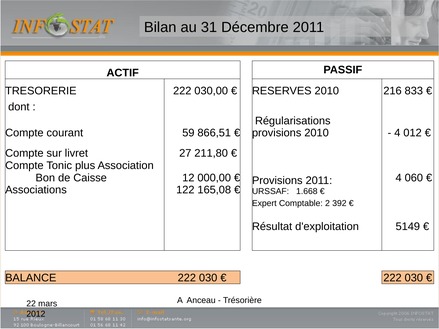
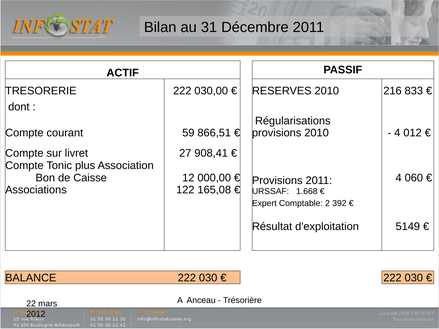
211,80: 211,80 -> 908,41
